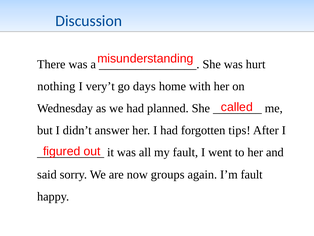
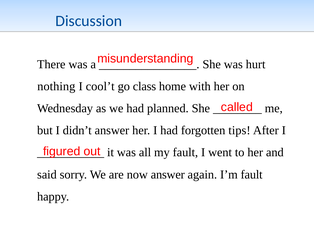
very’t: very’t -> cool’t
days: days -> class
now groups: groups -> answer
